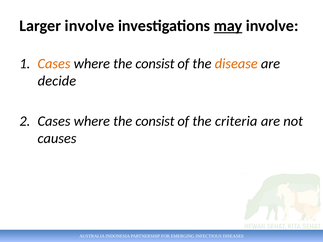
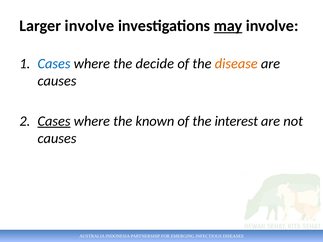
Cases at (54, 64) colour: orange -> blue
consist at (155, 64): consist -> decide
decide at (57, 81): decide -> causes
Cases at (54, 121) underline: none -> present
consist at (155, 121): consist -> known
criteria: criteria -> interest
